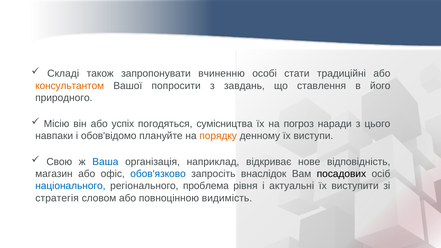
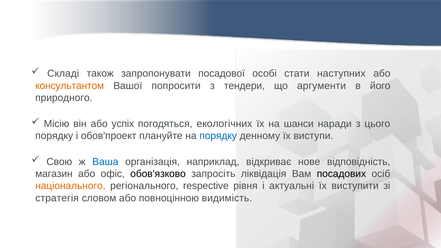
вчиненню: вчиненню -> посадової
традиційні: традиційні -> наступних
завдань: завдань -> тендери
ставлення: ставлення -> аргументи
сумісництва: сумісництва -> екологічних
погроз: погроз -> шанси
навпаки at (54, 136): навпаки -> порядку
обов'відомо: обов'відомо -> обов'проект
порядку at (218, 136) colour: orange -> blue
обов'язково colour: blue -> black
внаслідок: внаслідок -> ліквідація
національного colour: blue -> orange
проблема: проблема -> respective
